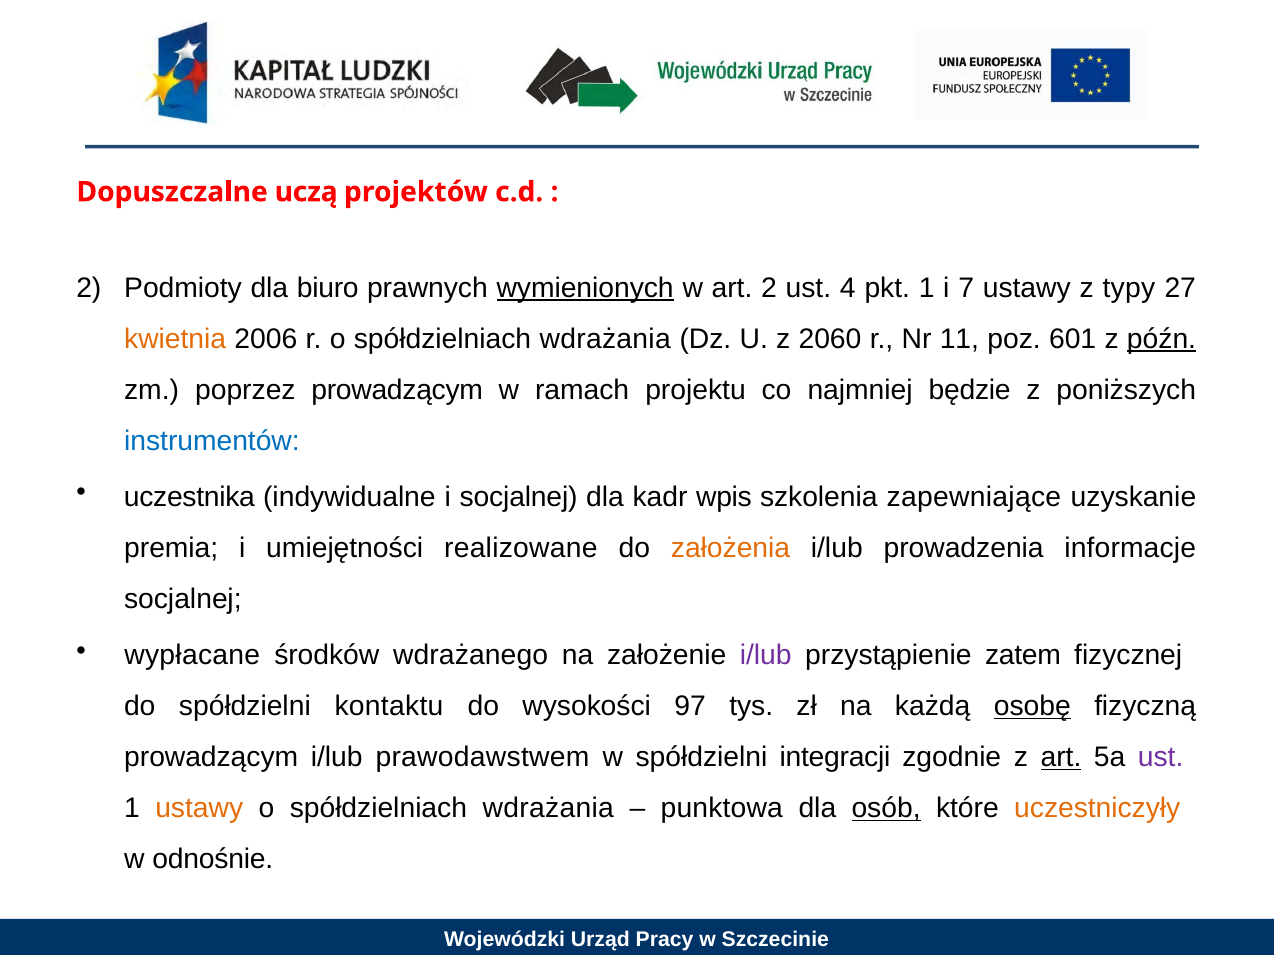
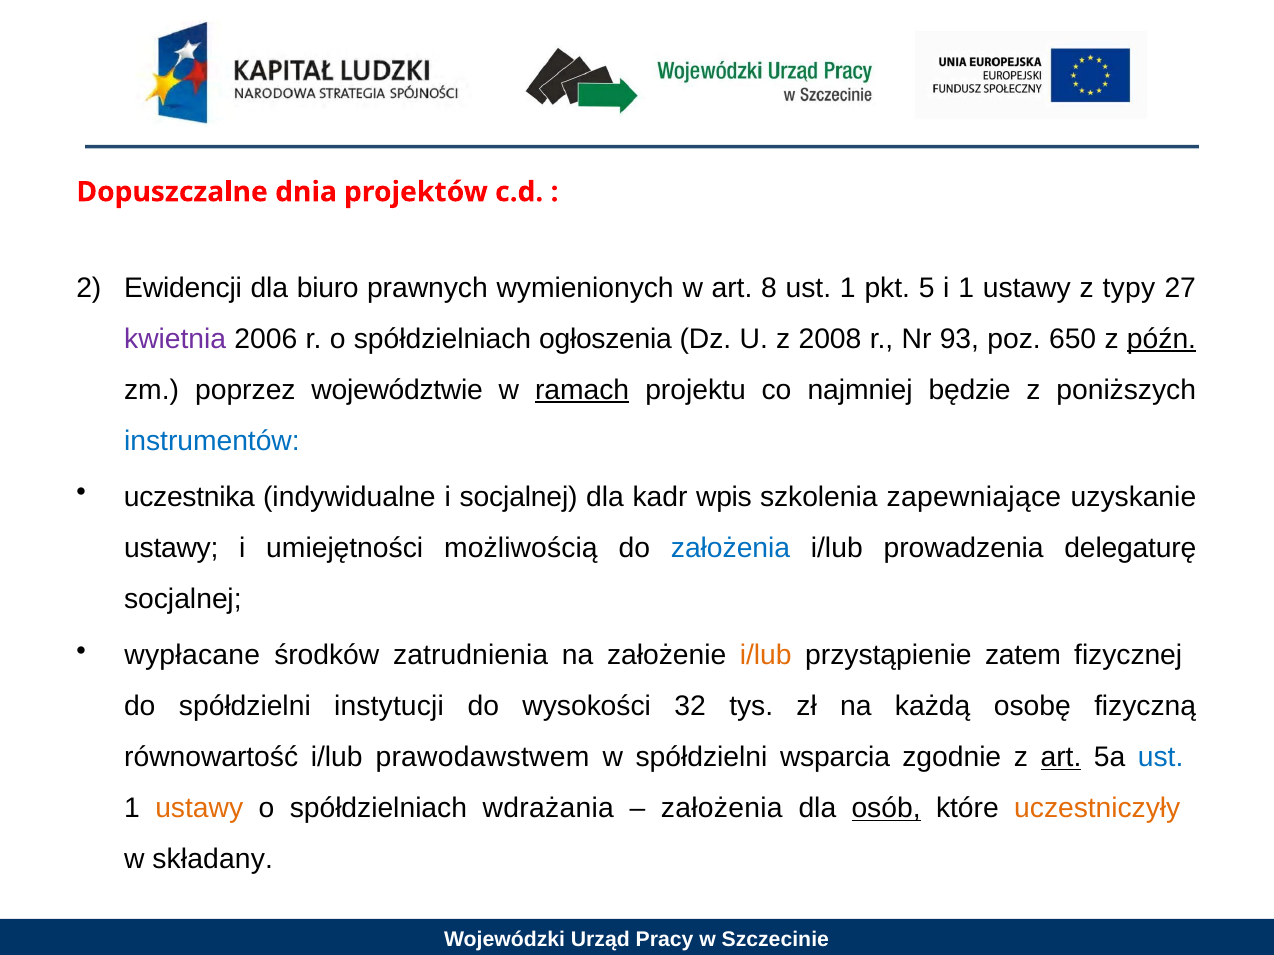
uczą: uczą -> dnia
Podmioty: Podmioty -> Ewidencji
wymienionych underline: present -> none
art 2: 2 -> 8
4 at (848, 288): 4 -> 1
pkt 1: 1 -> 5
i 7: 7 -> 1
kwietnia colour: orange -> purple
r o spółdzielniach wdrażania: wdrażania -> ogłoszenia
2060: 2060 -> 2008
11: 11 -> 93
601: 601 -> 650
poprzez prowadzącym: prowadzącym -> województwie
ramach underline: none -> present
premia at (171, 548): premia -> ustawy
realizowane: realizowane -> możliwością
założenia at (731, 548) colour: orange -> blue
informacje: informacje -> delegaturę
wdrażanego: wdrażanego -> zatrudnienia
i/lub at (766, 656) colour: purple -> orange
kontaktu: kontaktu -> instytucji
97: 97 -> 32
osobę underline: present -> none
prowadzącym at (211, 758): prowadzącym -> równowartość
integracji: integracji -> wsparcia
ust at (1161, 758) colour: purple -> blue
punktowa at (722, 809): punktowa -> założenia
odnośnie: odnośnie -> składany
